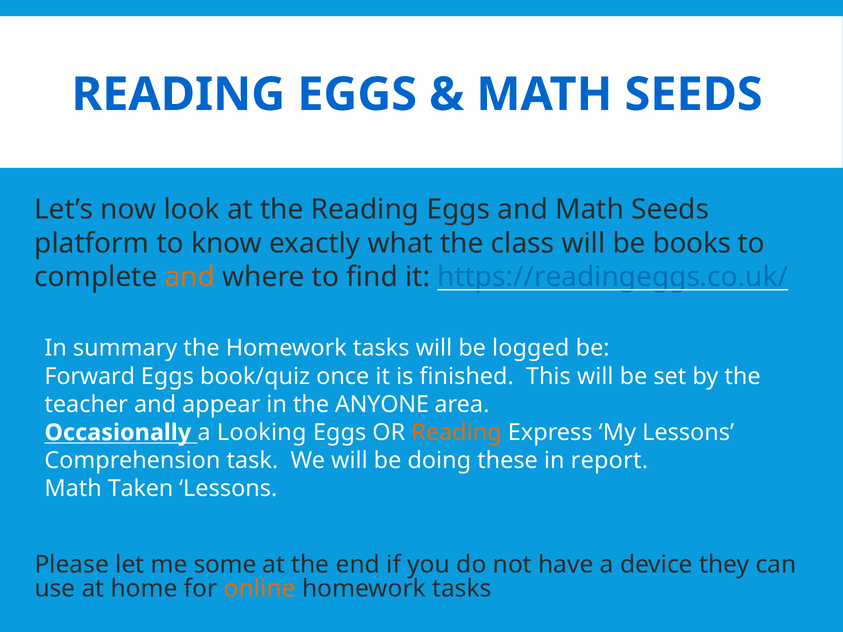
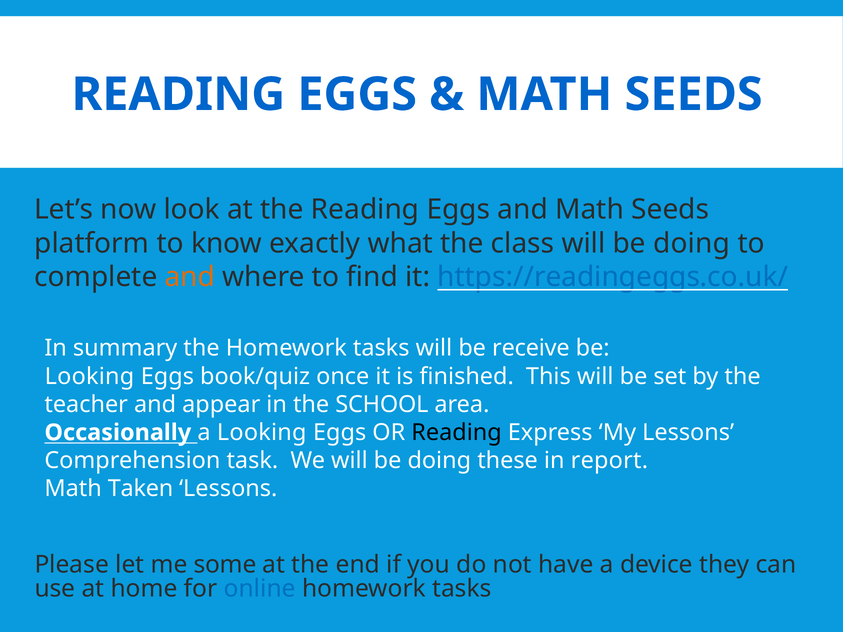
class will be books: books -> doing
logged: logged -> receive
Forward at (90, 376): Forward -> Looking
ANYONE: ANYONE -> SCHOOL
Reading at (457, 433) colour: orange -> black
online colour: orange -> blue
